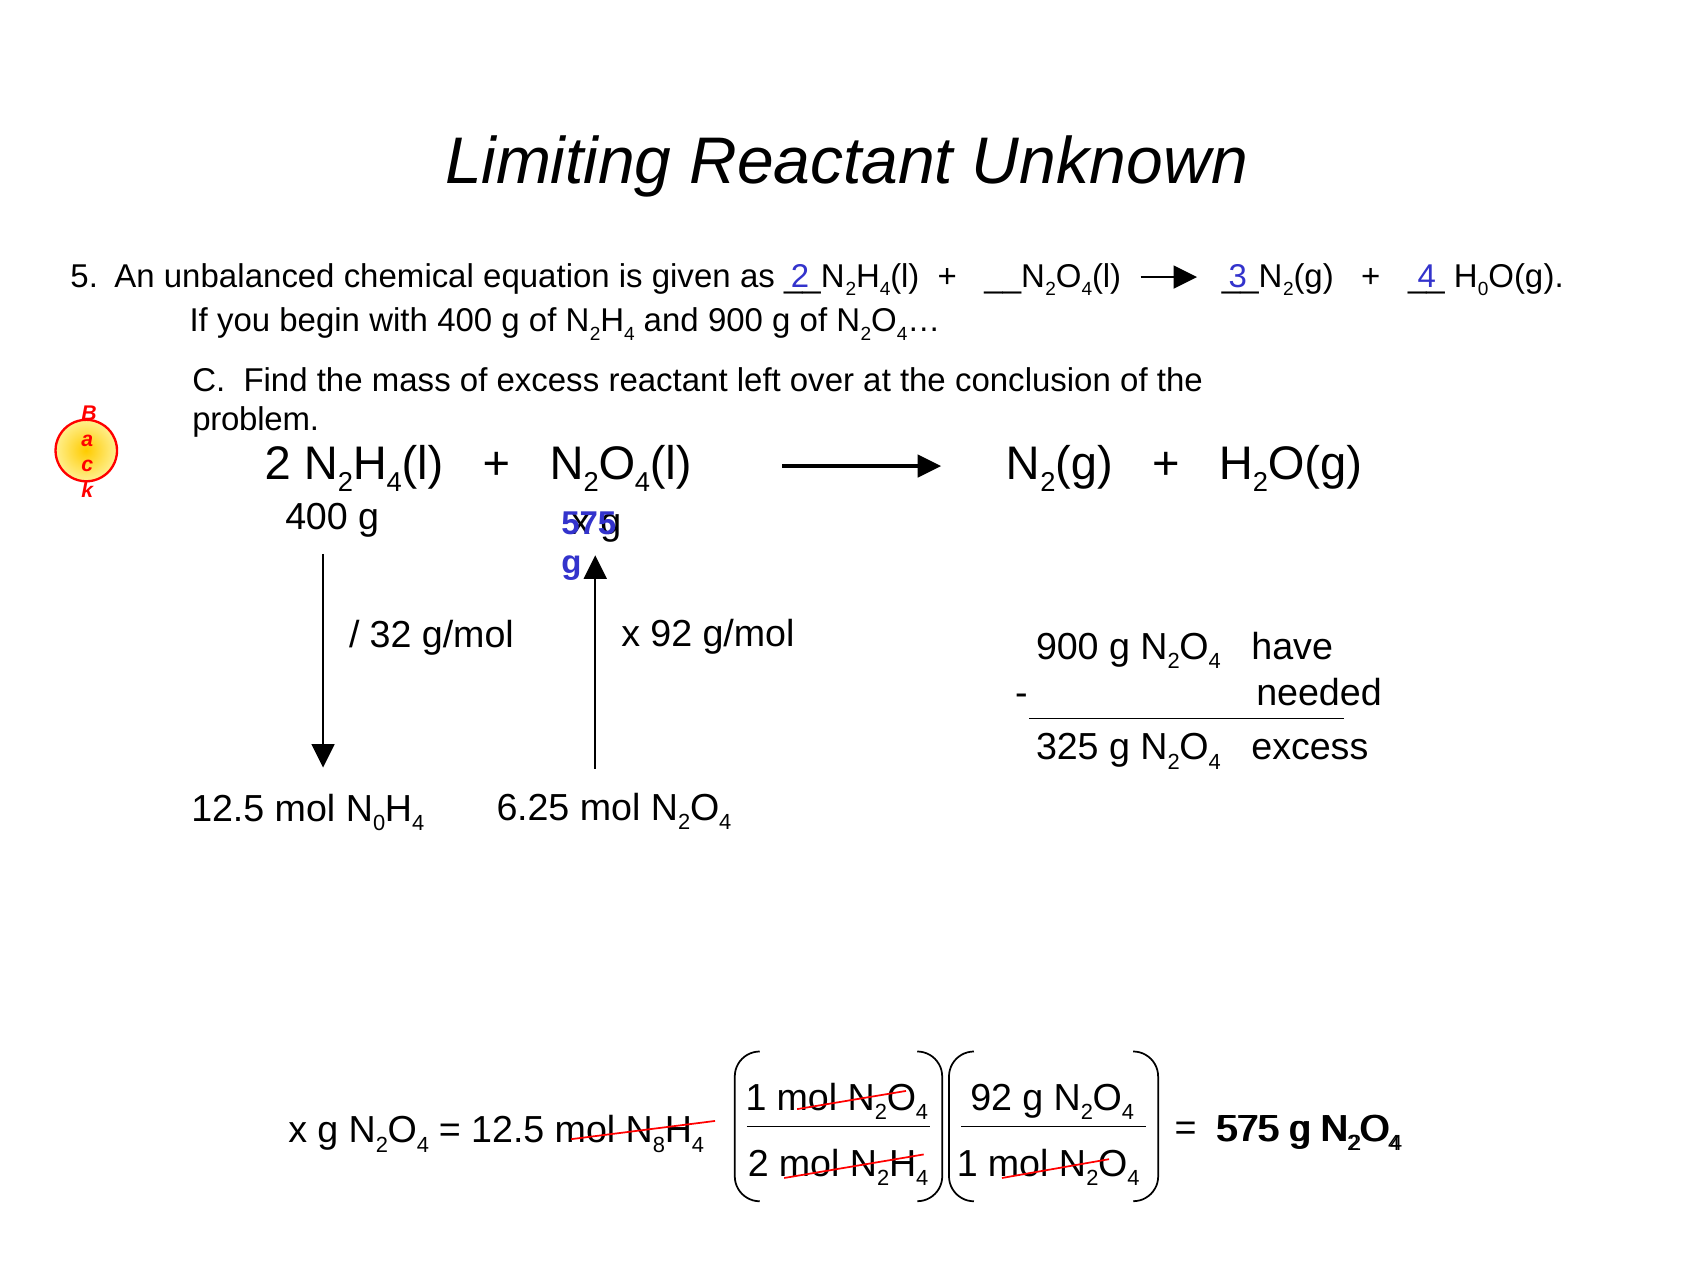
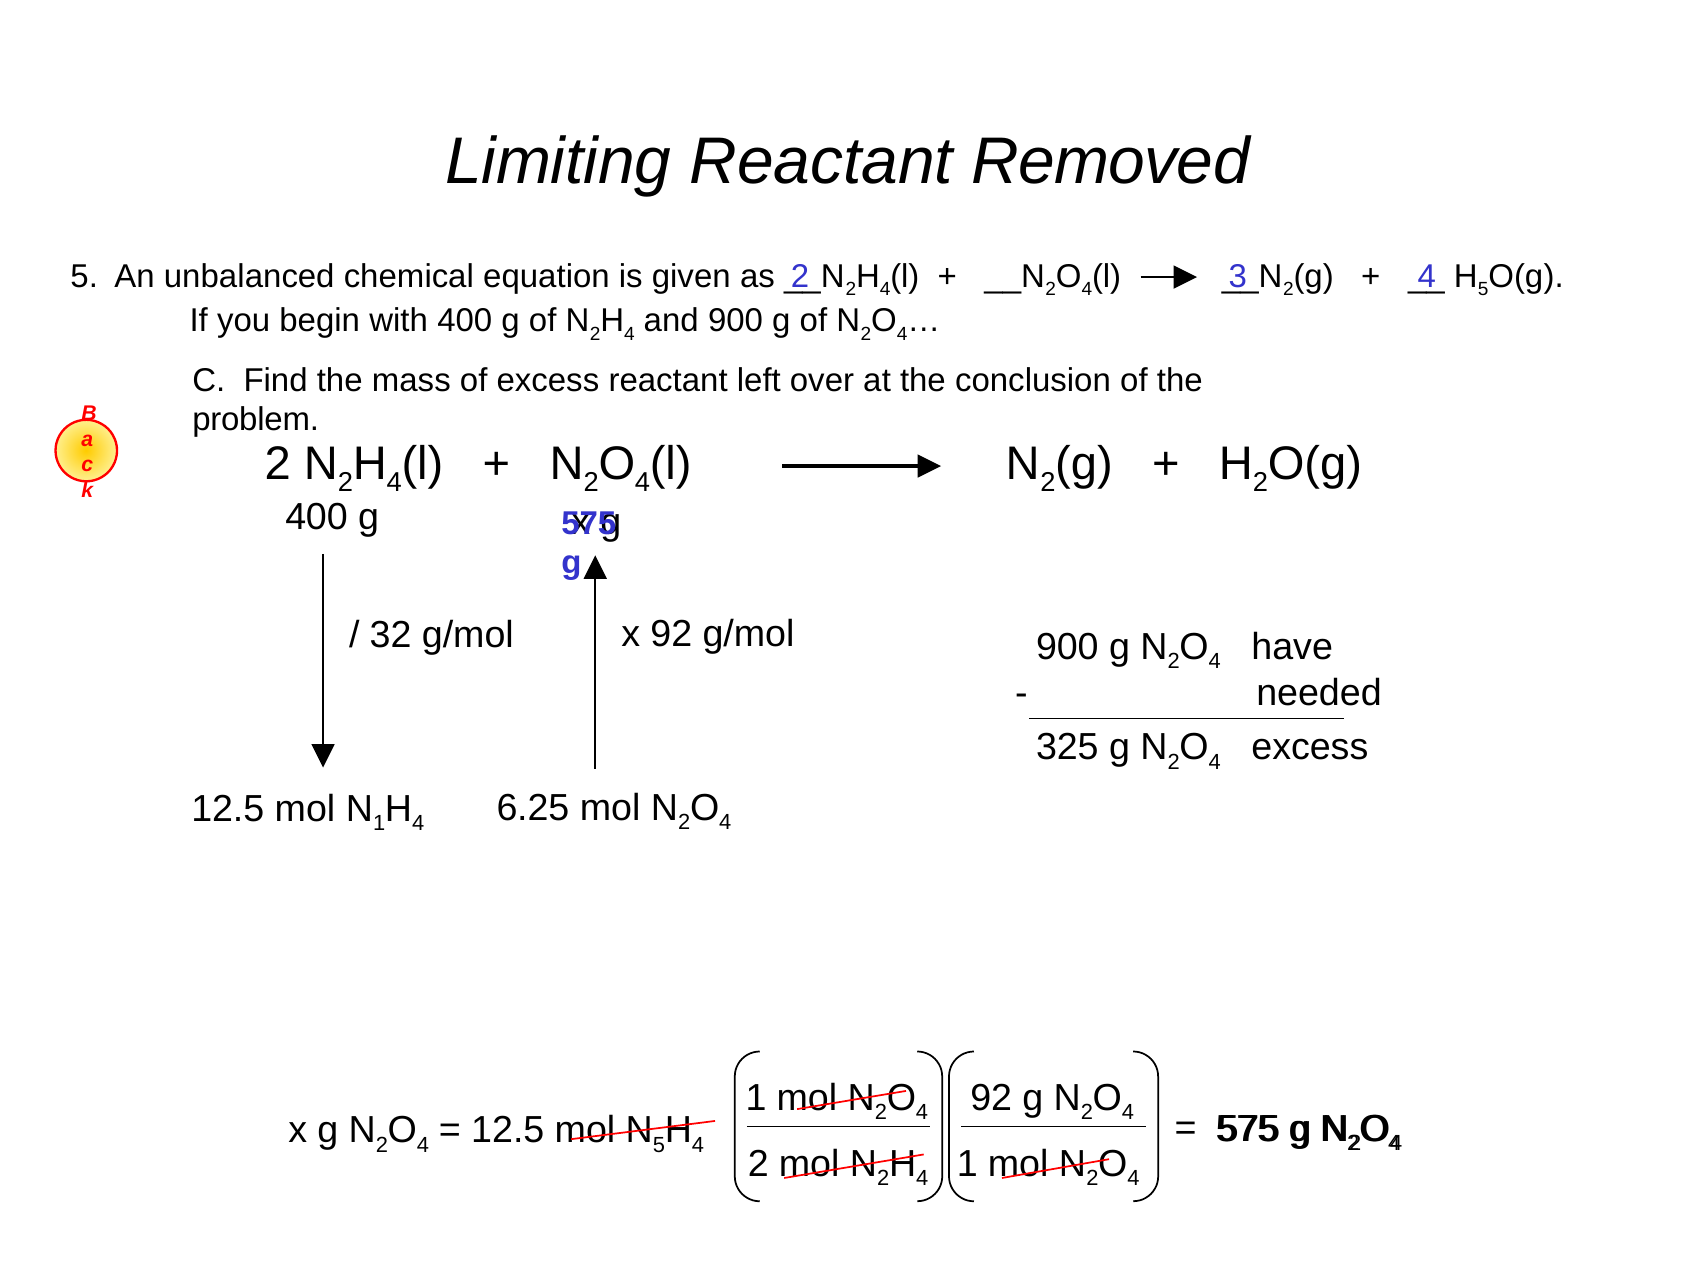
Unknown: Unknown -> Removed
0 at (1483, 289): 0 -> 5
0 at (379, 823): 0 -> 1
8 at (659, 1145): 8 -> 5
